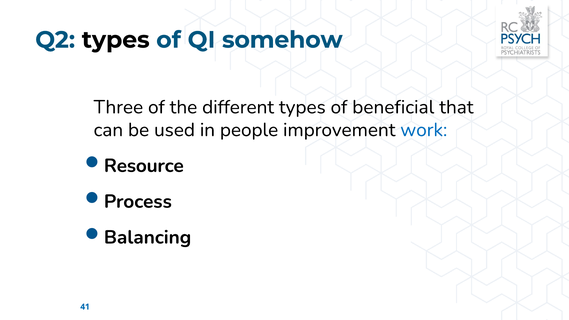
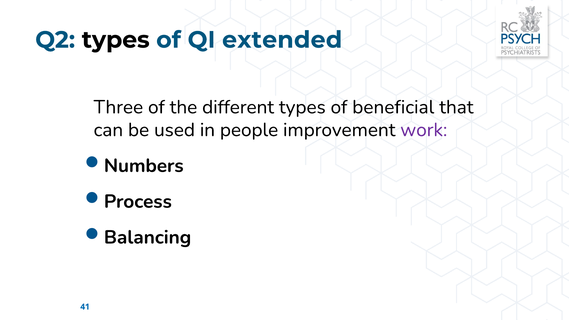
somehow: somehow -> extended
work colour: blue -> purple
Resource: Resource -> Numbers
